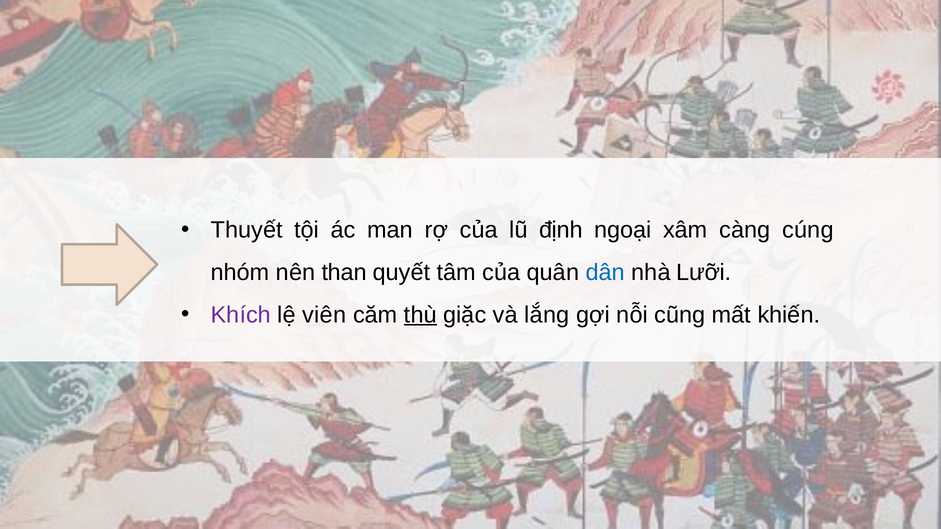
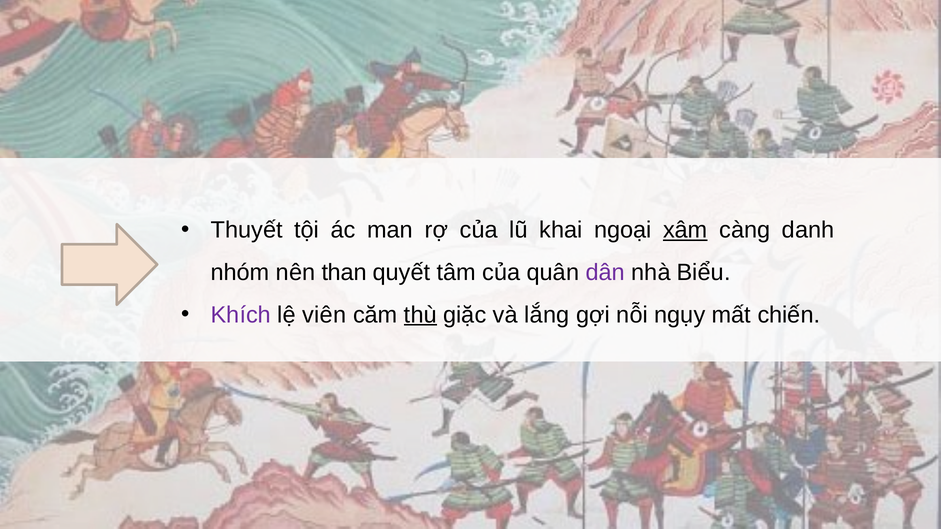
định: định -> khai
xâm underline: none -> present
cúng: cúng -> danh
dân colour: blue -> purple
Lưỡi: Lưỡi -> Biểu
cũng: cũng -> ngụy
khiến: khiến -> chiến
